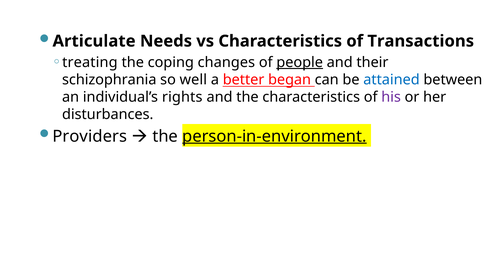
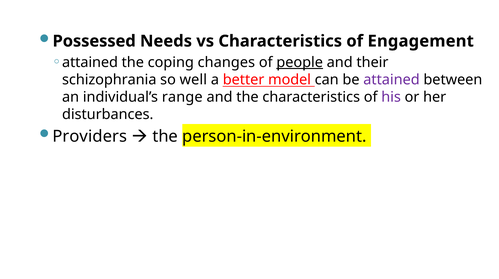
Articulate: Articulate -> Possessed
Transactions: Transactions -> Engagement
treating at (90, 63): treating -> attained
began: began -> model
attained at (391, 80) colour: blue -> purple
rights: rights -> range
person-in-environment underline: present -> none
